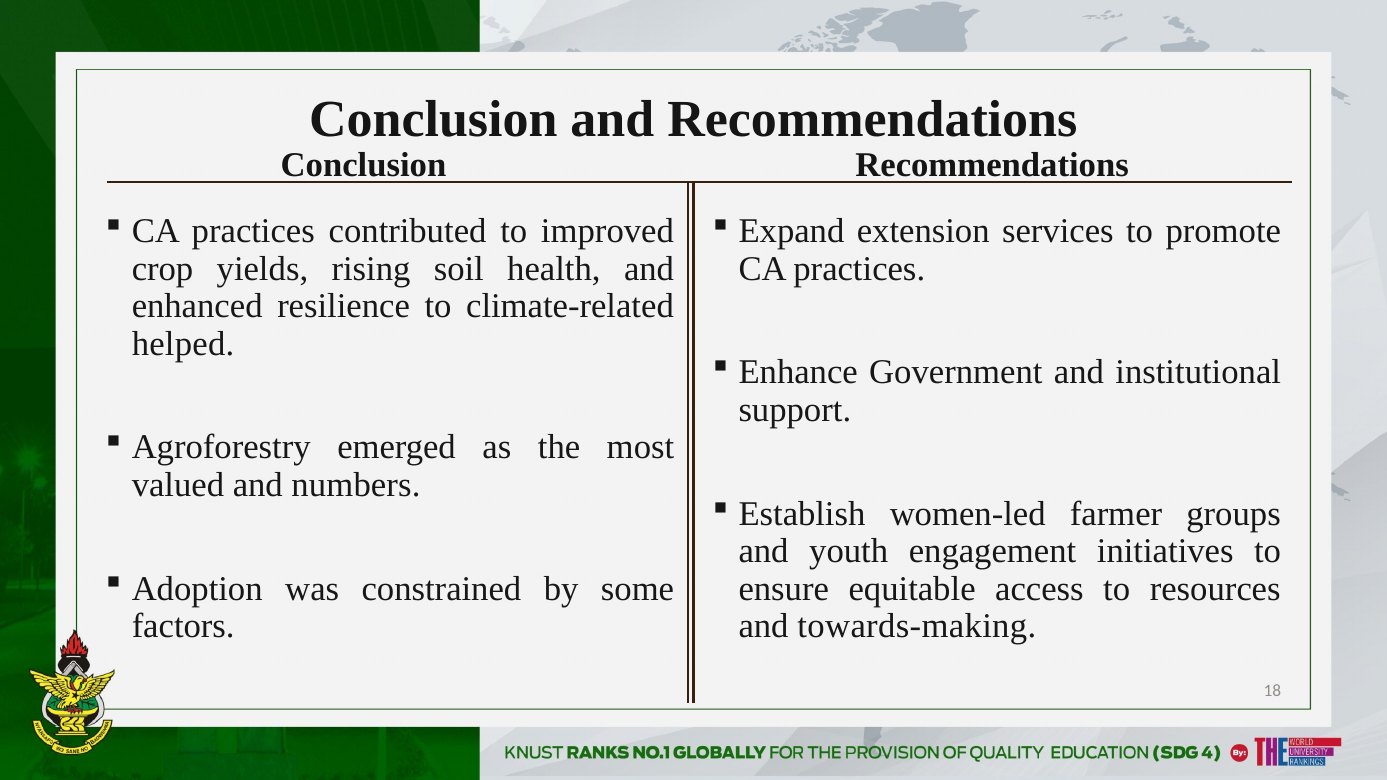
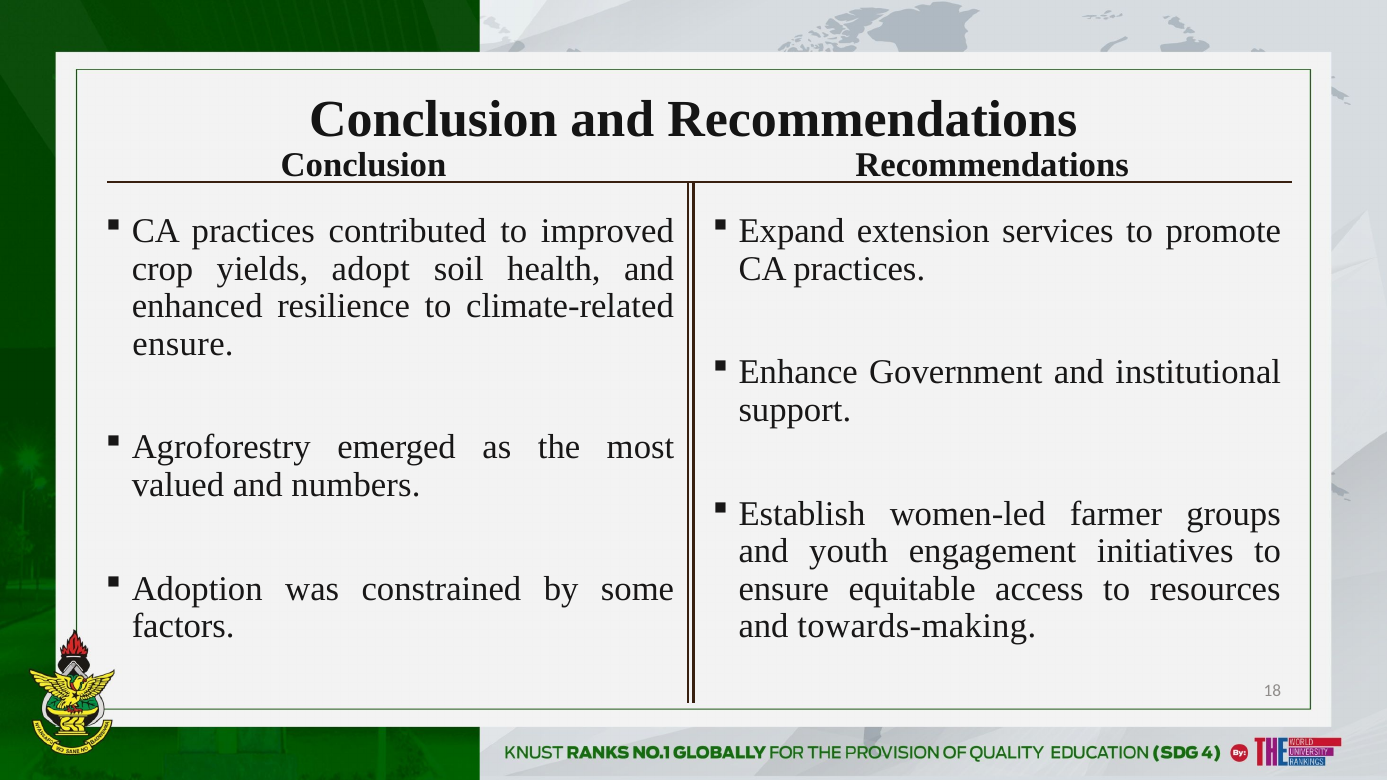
rising: rising -> adopt
helped at (183, 344): helped -> ensure
